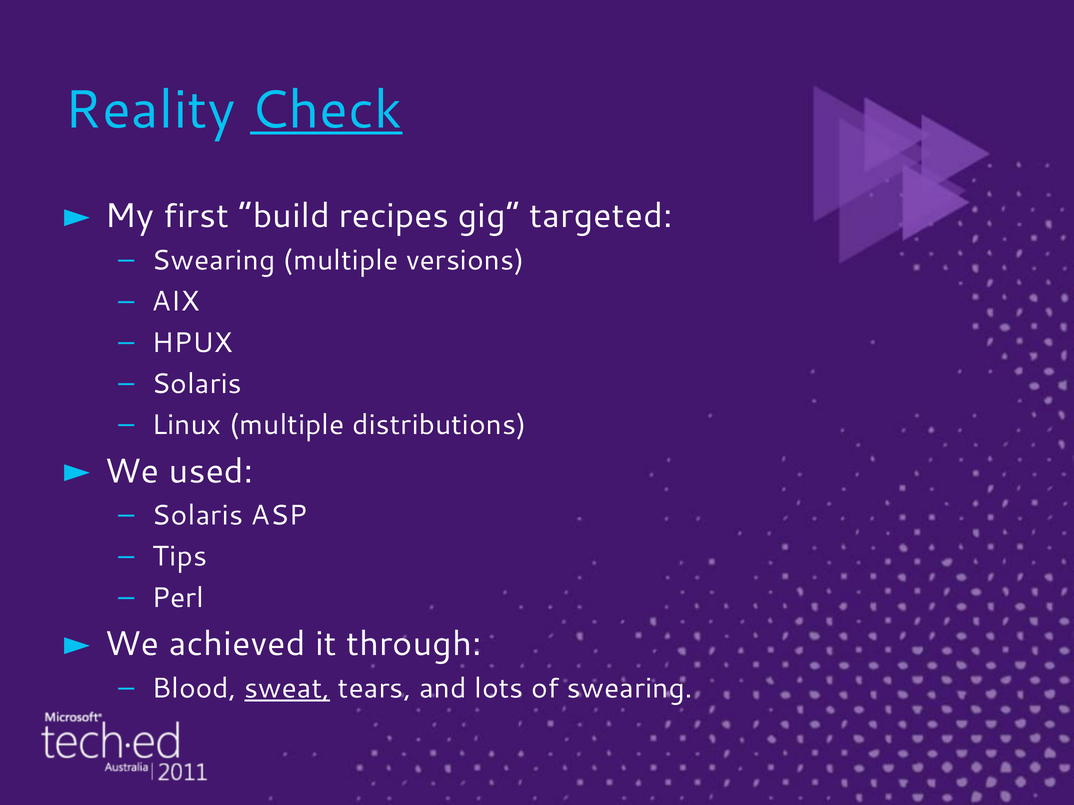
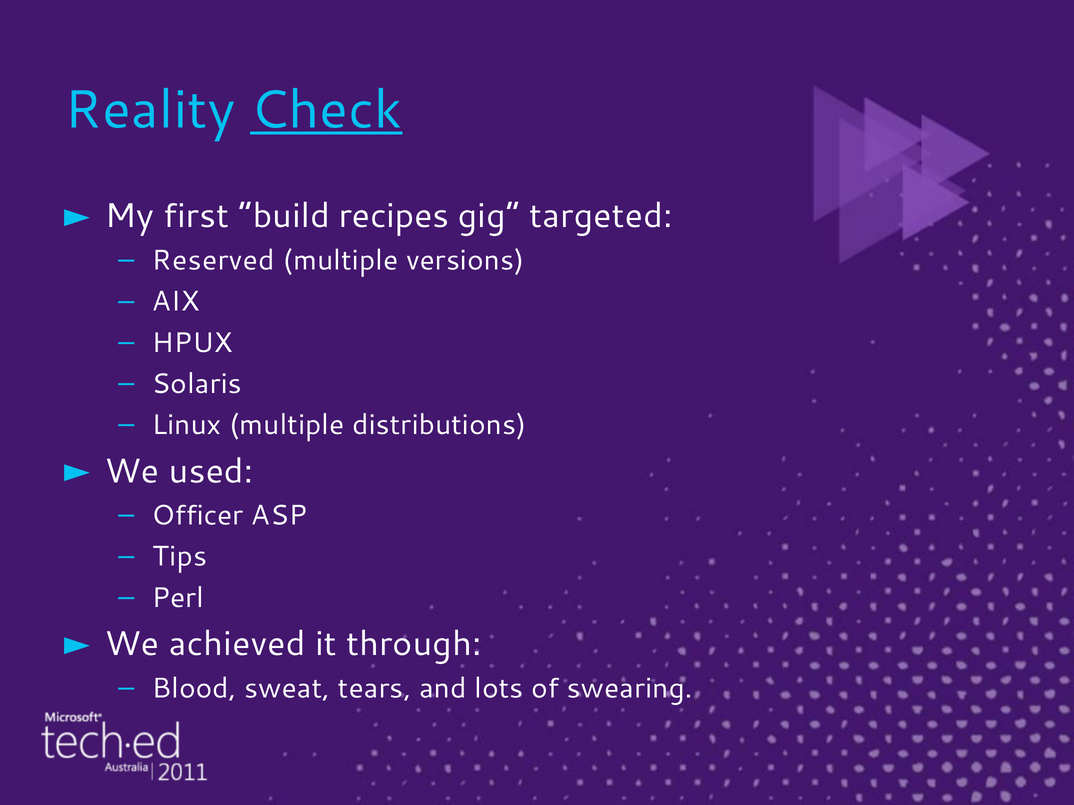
Swearing at (214, 261): Swearing -> Reserved
Solaris at (197, 516): Solaris -> Officer
sweat underline: present -> none
